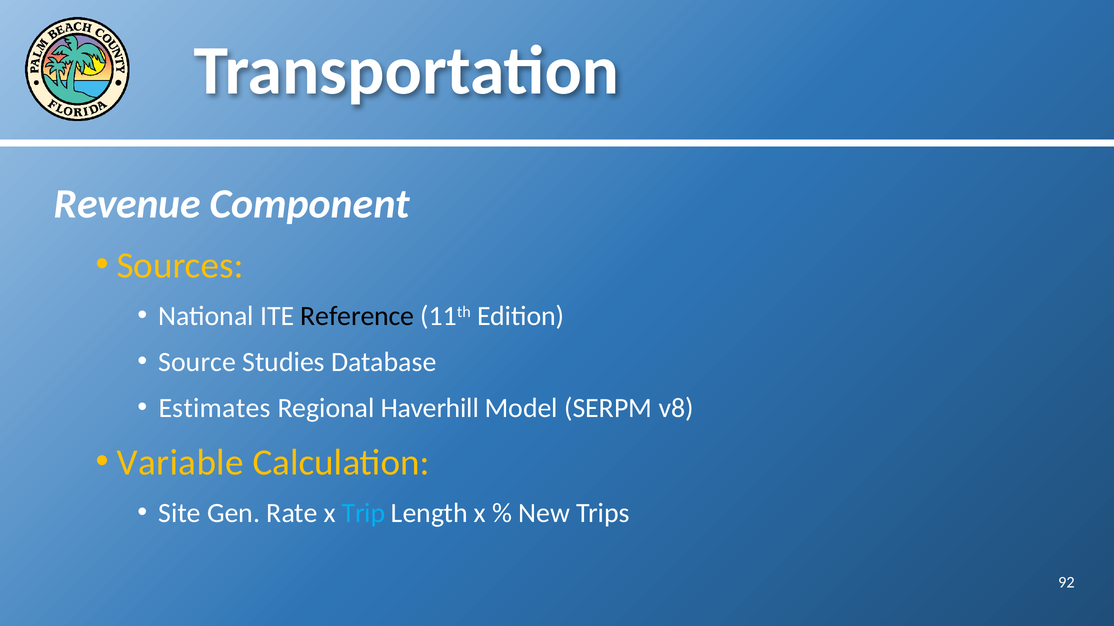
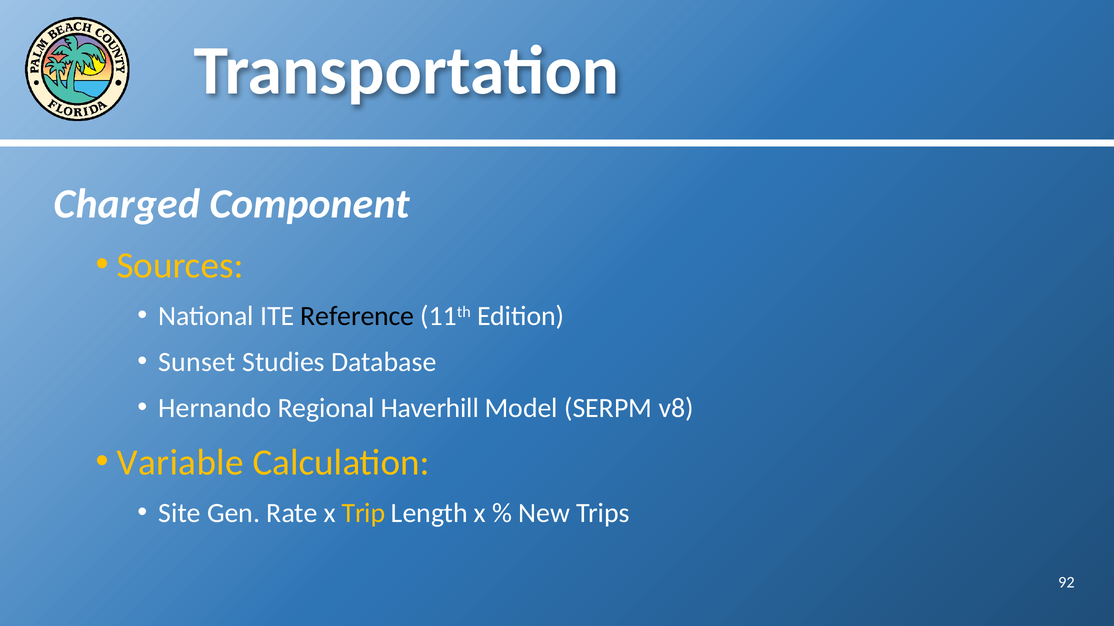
Revenue: Revenue -> Charged
Source: Source -> Sunset
Estimates: Estimates -> Hernando
Trip colour: light blue -> yellow
